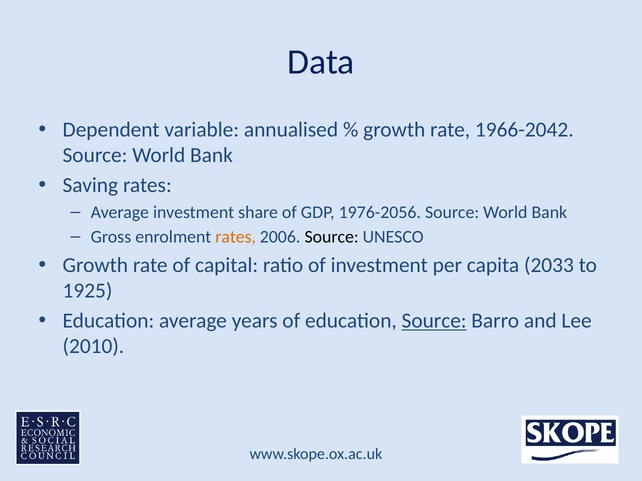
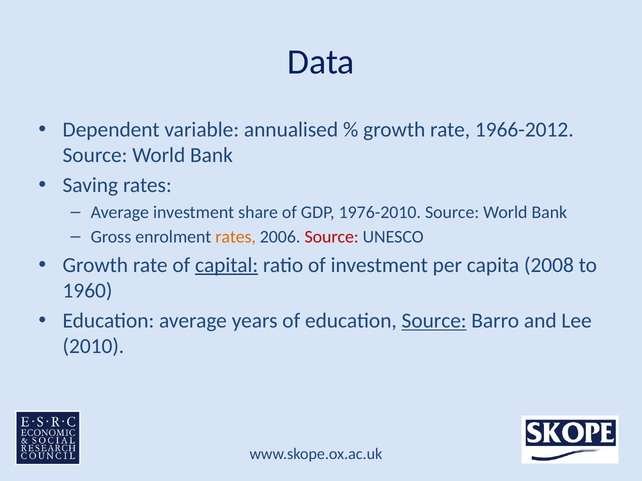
1966-2042: 1966-2042 -> 1966-2012
1976-2056: 1976-2056 -> 1976-2010
Source at (332, 237) colour: black -> red
capital underline: none -> present
2033: 2033 -> 2008
1925: 1925 -> 1960
